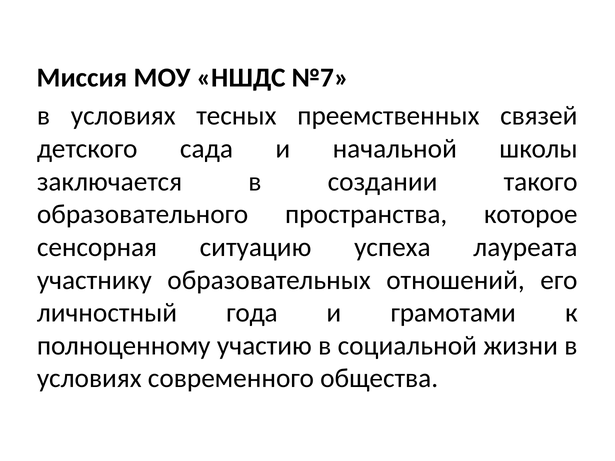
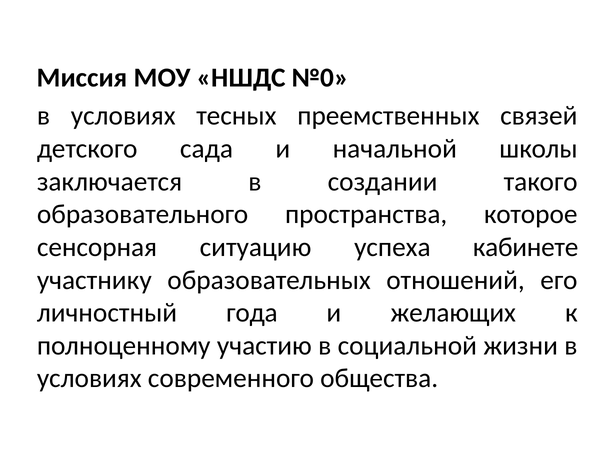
№7: №7 -> №0
лауреата: лауреата -> кабинете
грамотами: грамотами -> желающих
